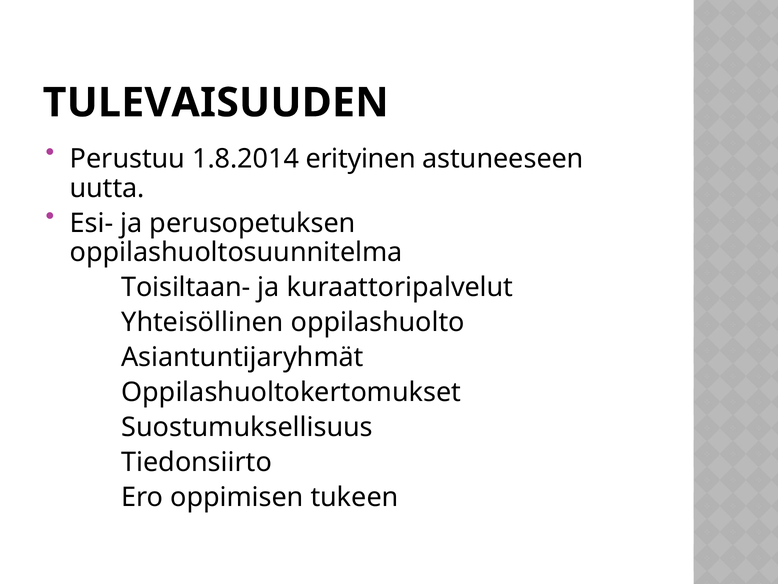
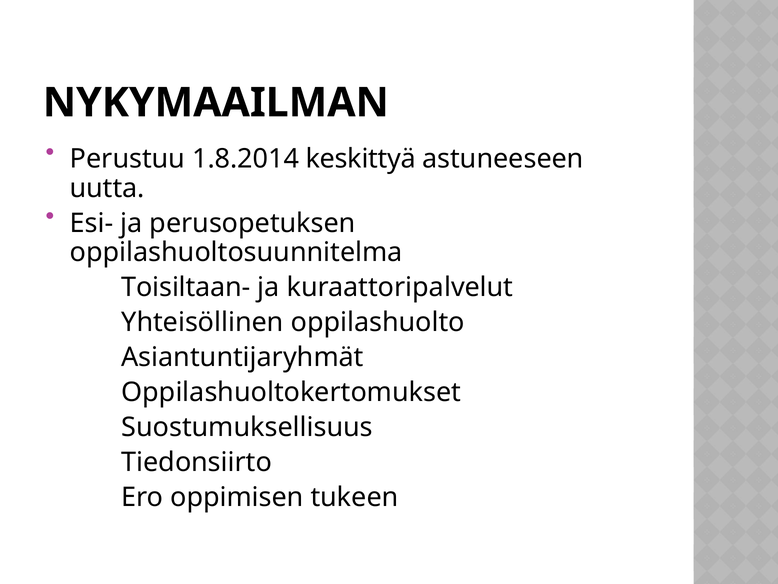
TULEVAISUUDEN: TULEVAISUUDEN -> NYKYMAAILMAN
erityinen: erityinen -> keskittyä
